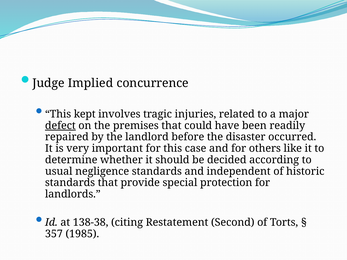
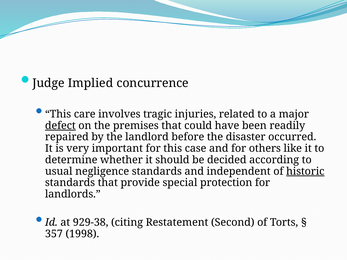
kept: kept -> care
historic underline: none -> present
138-38: 138-38 -> 929-38
1985: 1985 -> 1998
